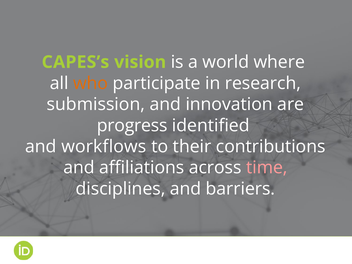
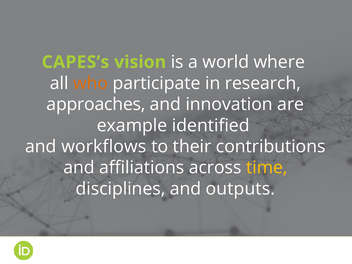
submission: submission -> approaches
progress: progress -> example
time colour: pink -> yellow
barriers: barriers -> outputs
